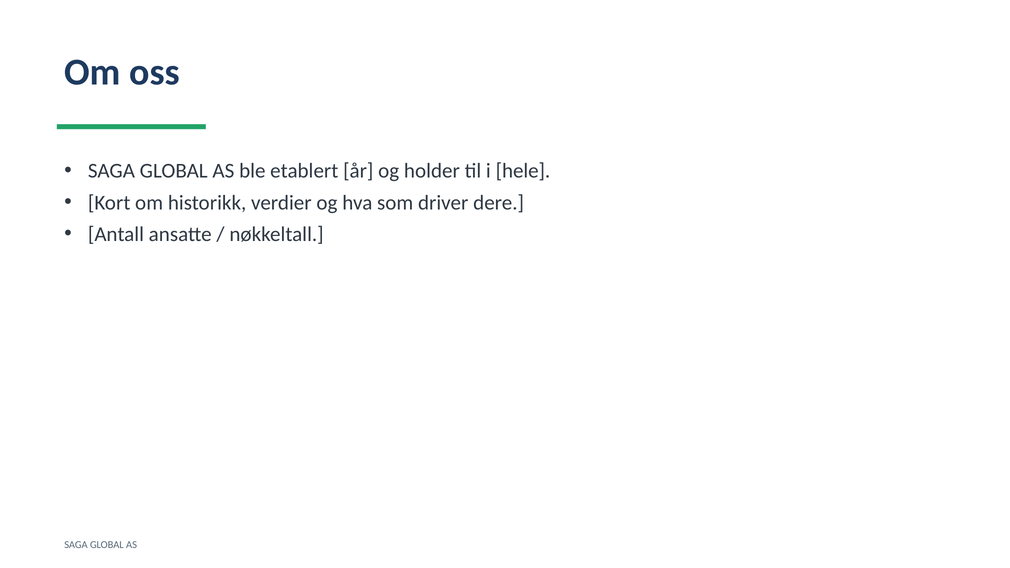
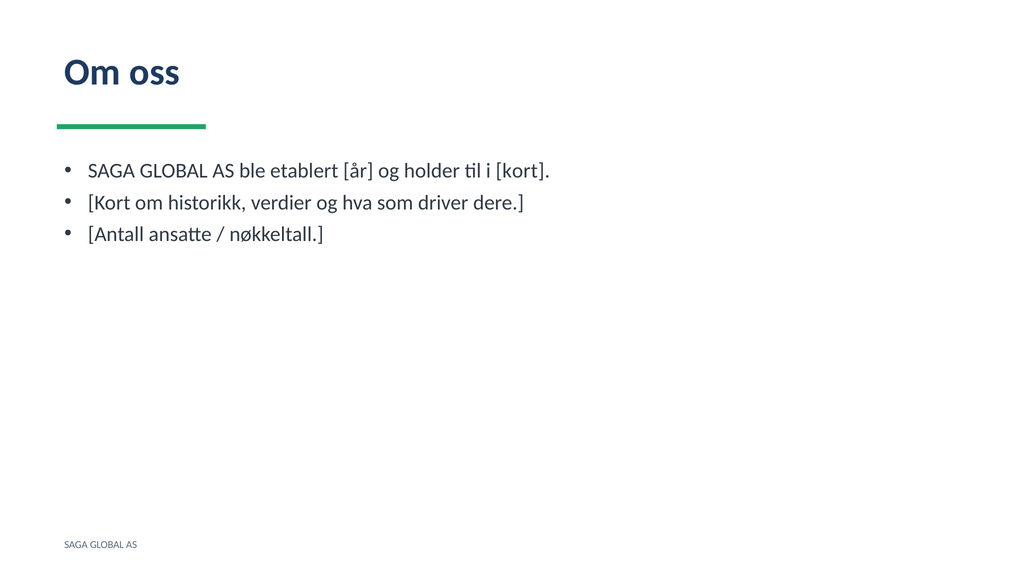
i hele: hele -> kort
